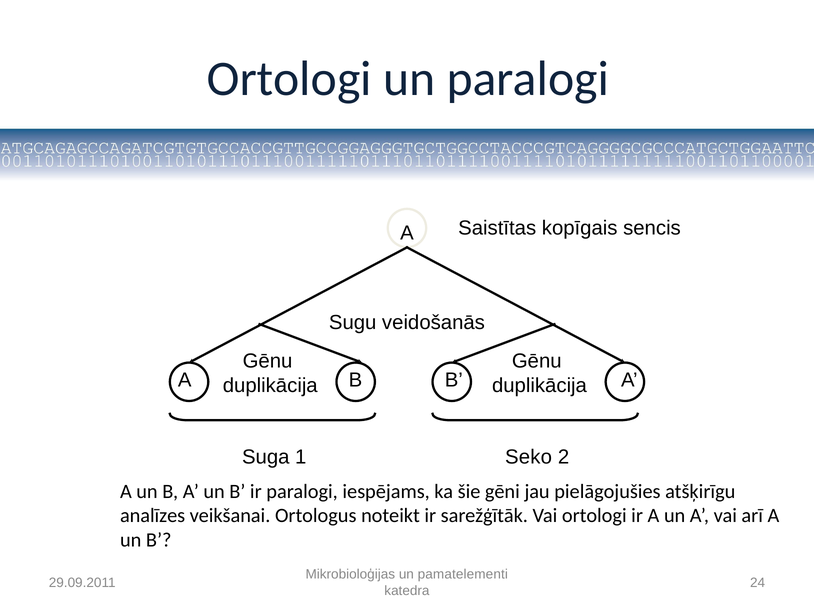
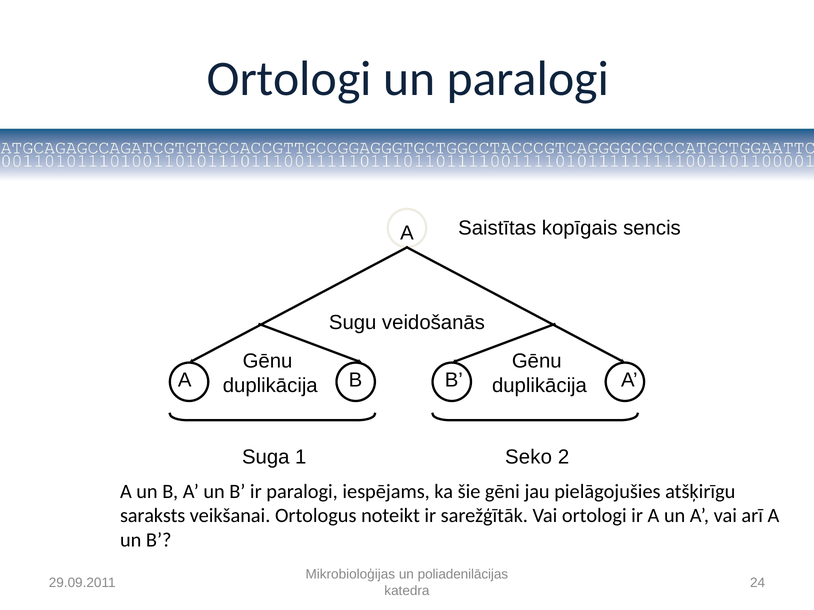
analīzes: analīzes -> saraksts
pamatelementi: pamatelementi -> poliadenilācijas
